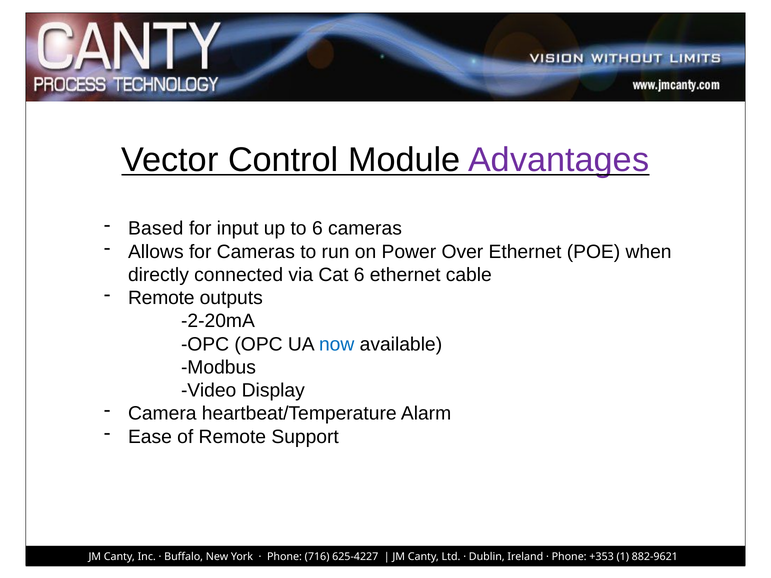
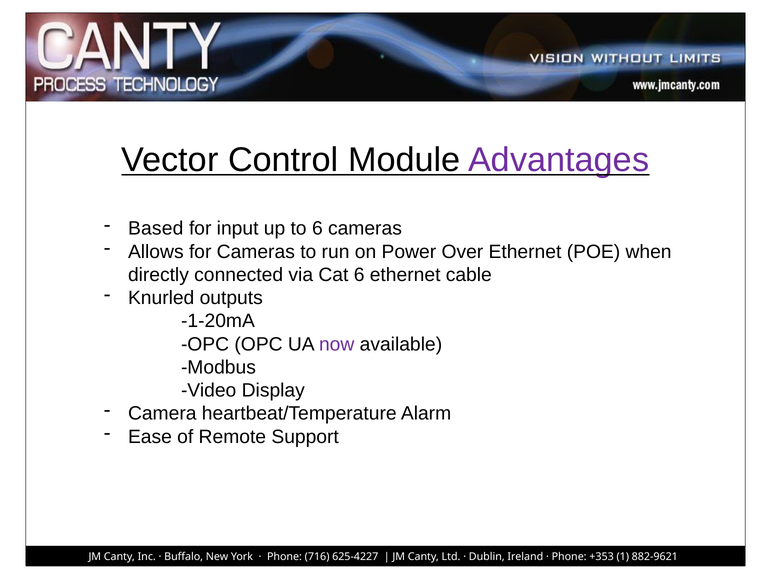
Remote at (161, 298): Remote -> Knurled
-2-20mA: -2-20mA -> -1-20mA
now colour: blue -> purple
